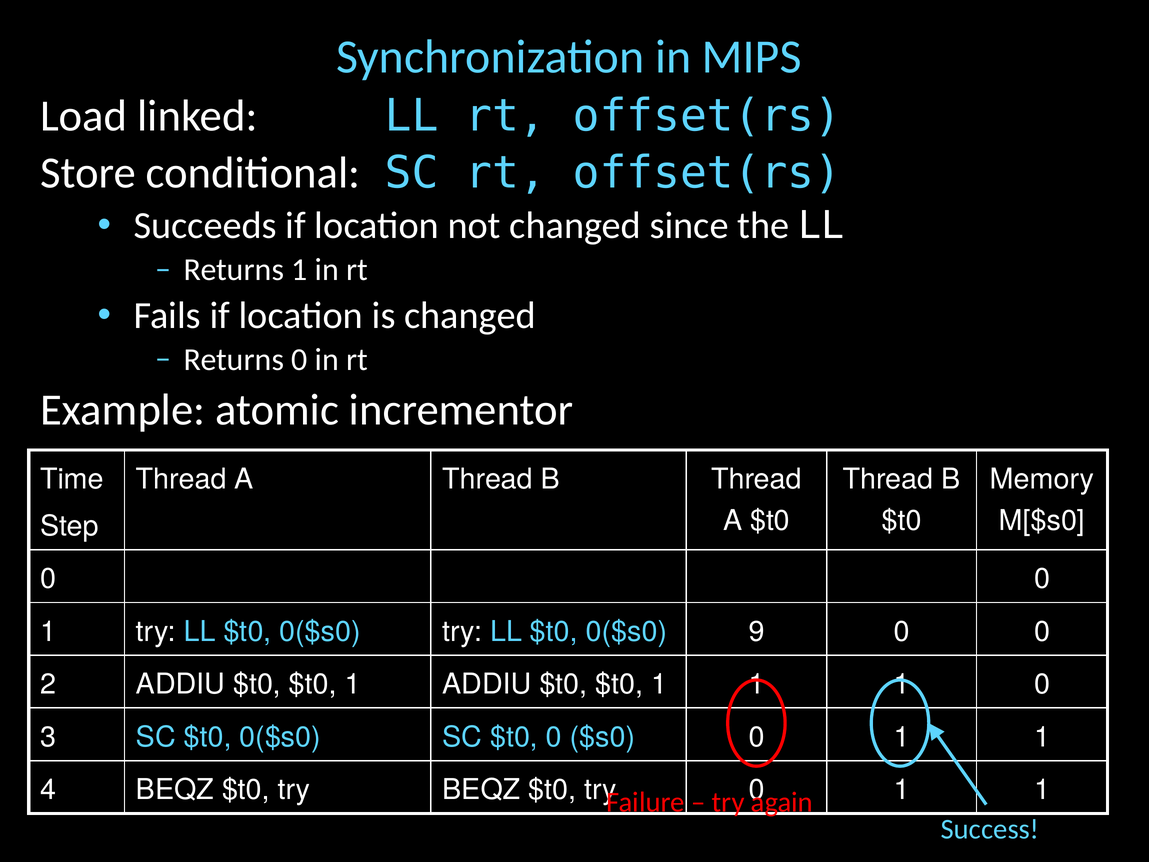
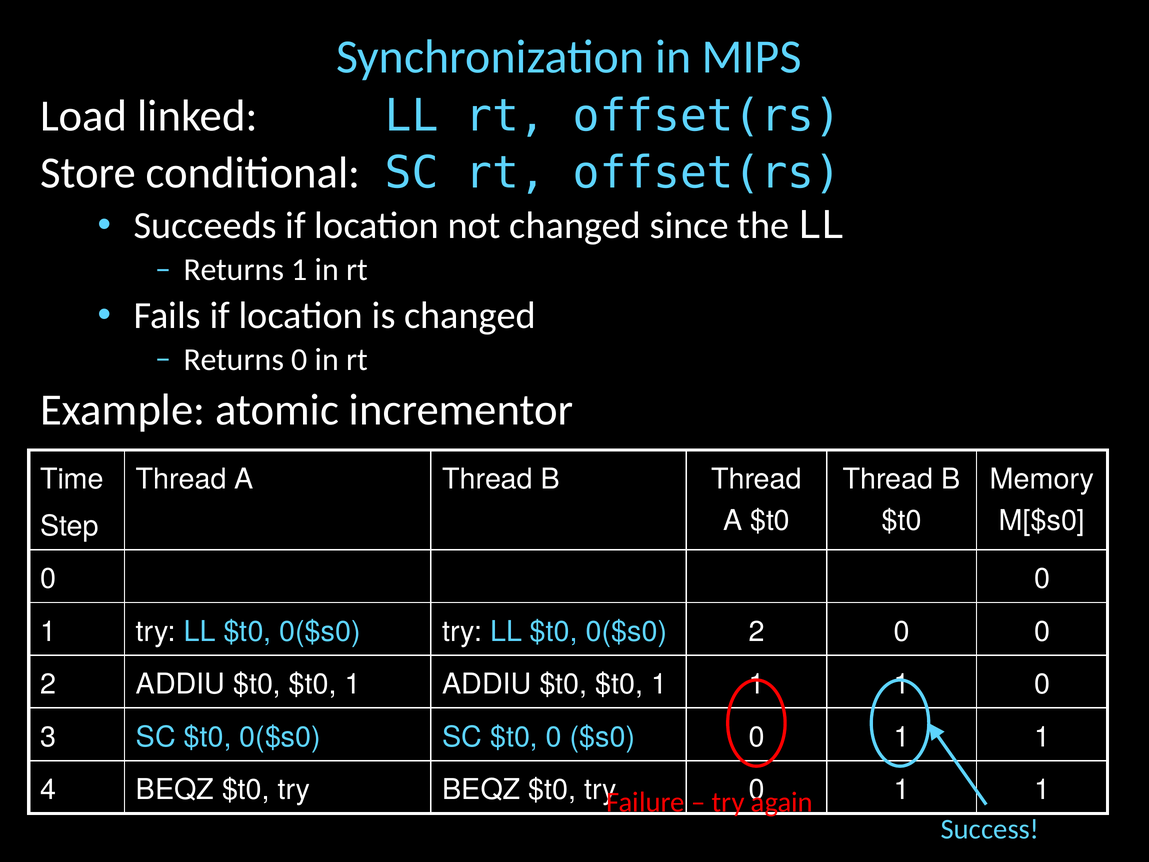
0($s0 9: 9 -> 2
